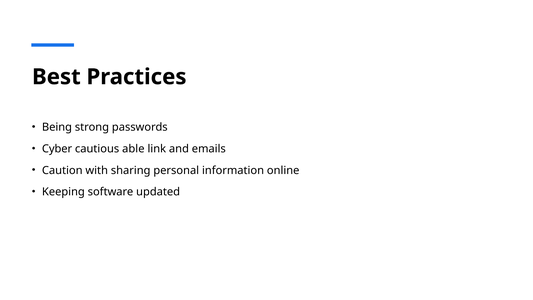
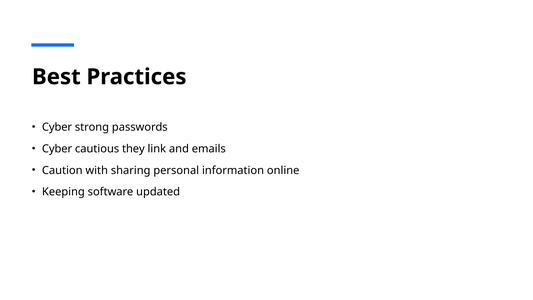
Being at (57, 127): Being -> Cyber
able: able -> they
